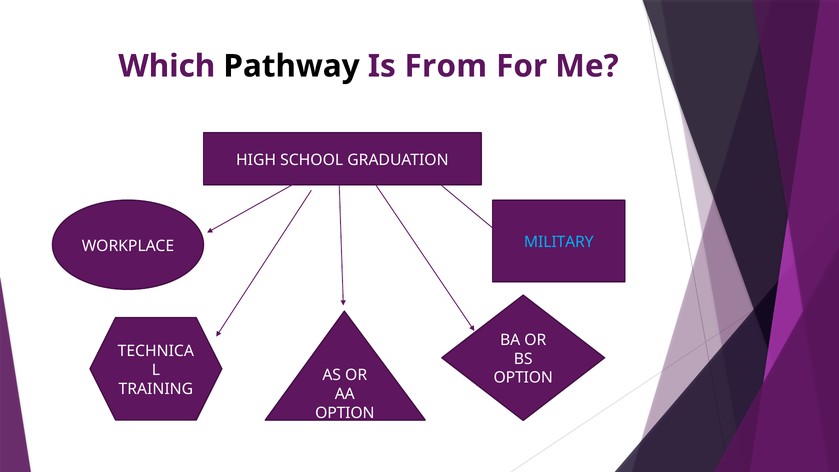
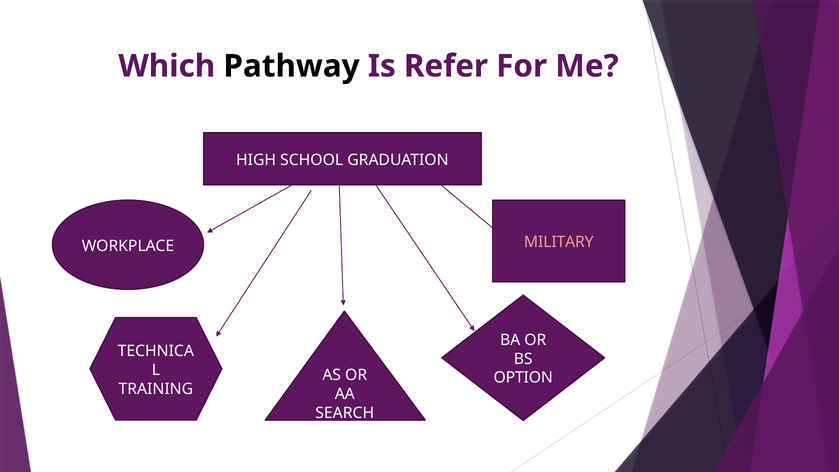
From: From -> Refer
MILITARY colour: light blue -> pink
OPTION at (345, 413): OPTION -> SEARCH
